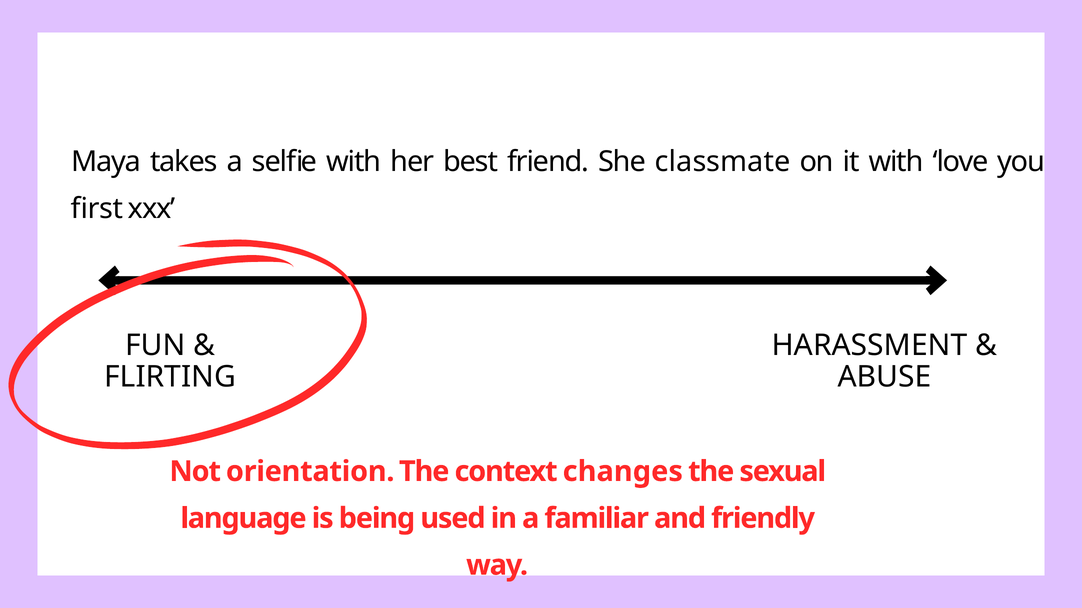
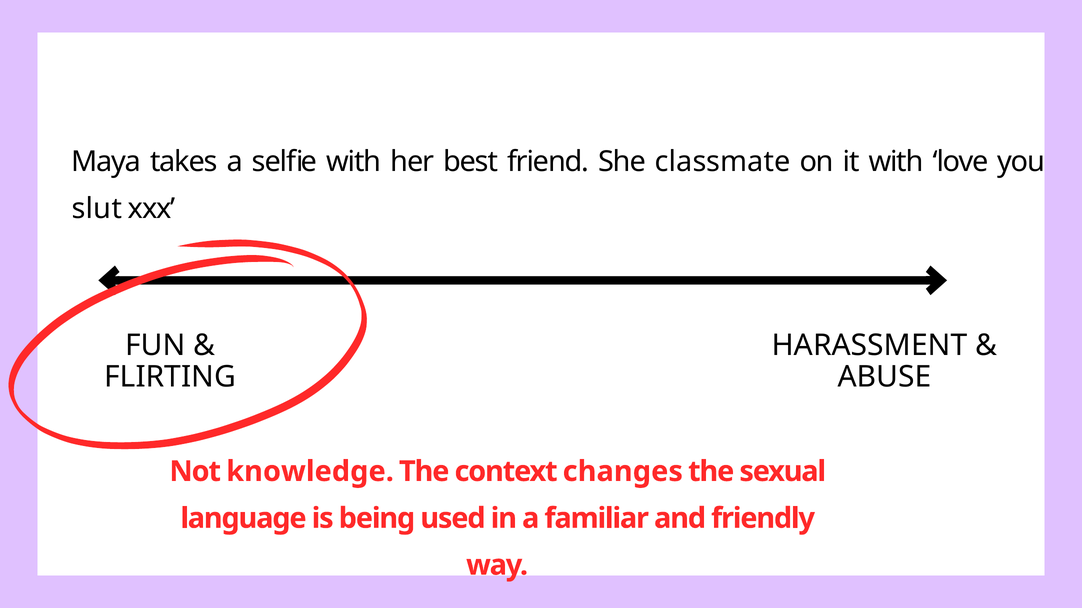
first: first -> slut
orientation: orientation -> knowledge
